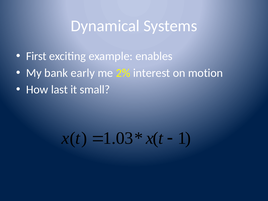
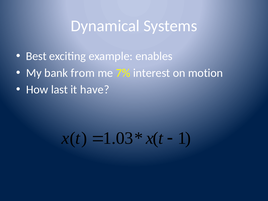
First: First -> Best
early: early -> from
2%: 2% -> 7%
small: small -> have
